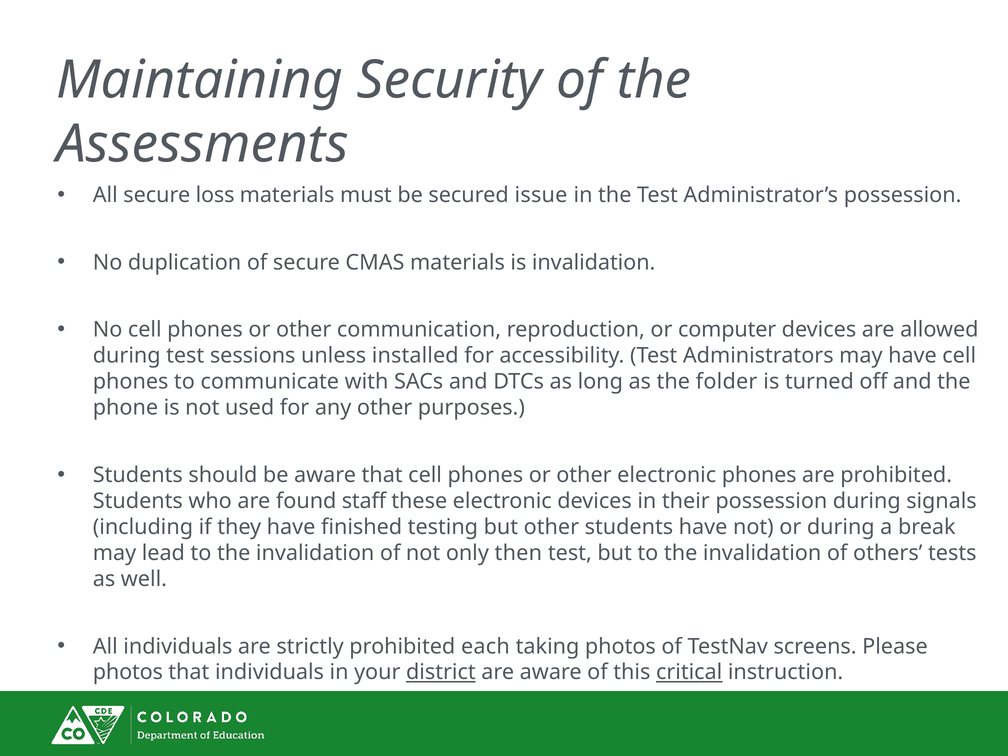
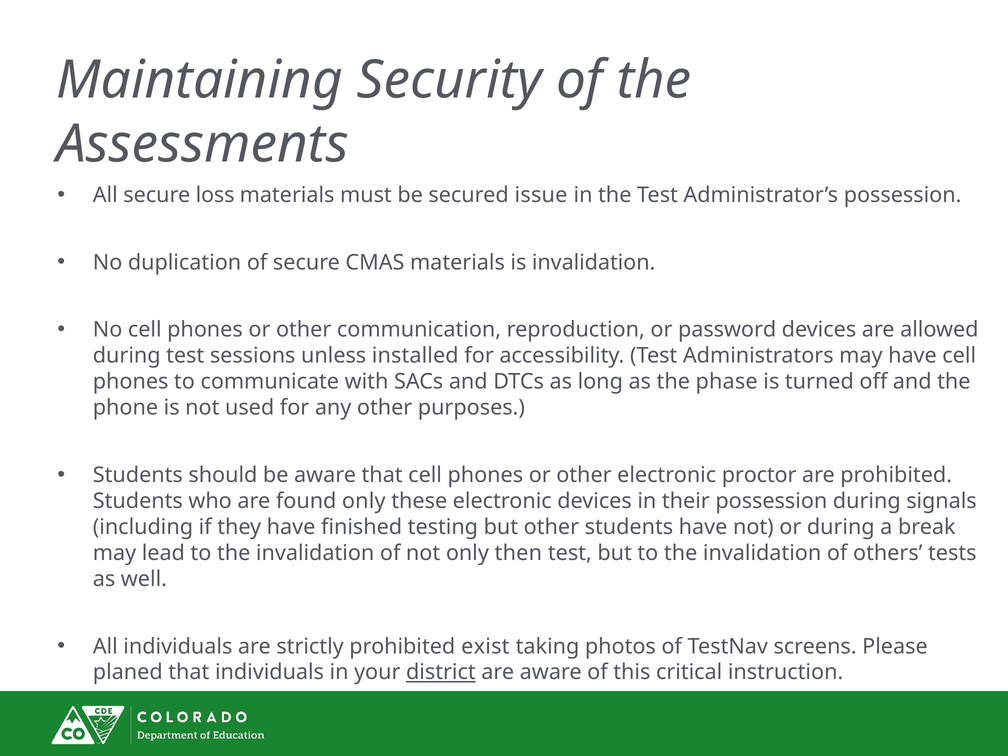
computer: computer -> password
folder: folder -> phase
electronic phones: phones -> proctor
found staff: staff -> only
each: each -> exist
photos at (128, 672): photos -> planed
critical underline: present -> none
